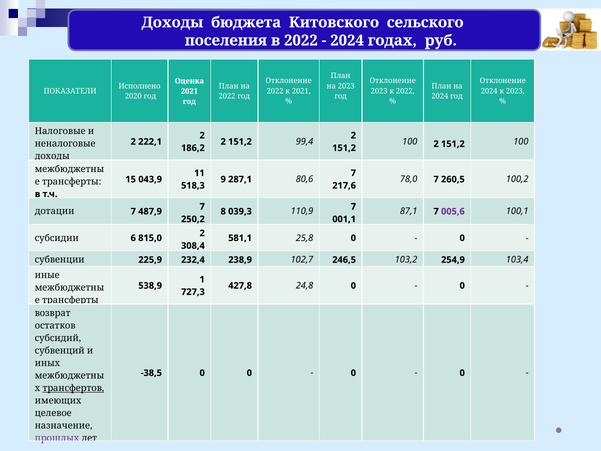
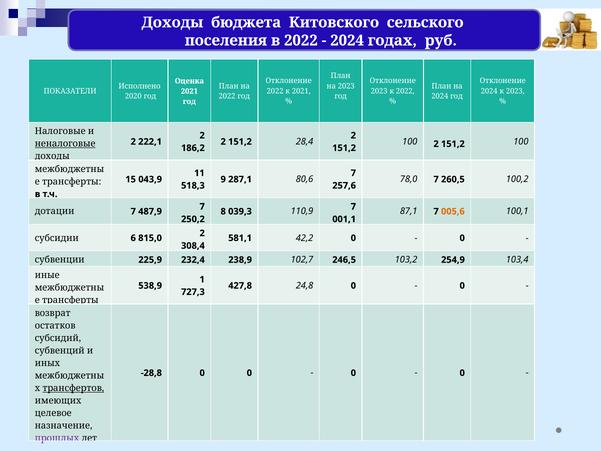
99,4: 99,4 -> 28,4
неналоговые underline: none -> present
217,6: 217,6 -> 257,6
005,6 colour: purple -> orange
25,8: 25,8 -> 42,2
-38,5: -38,5 -> -28,8
